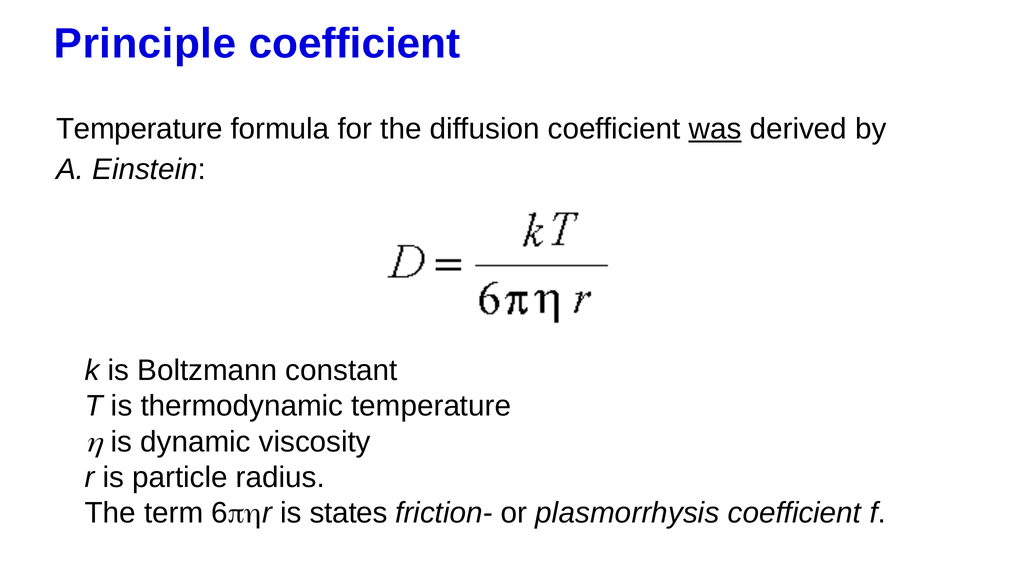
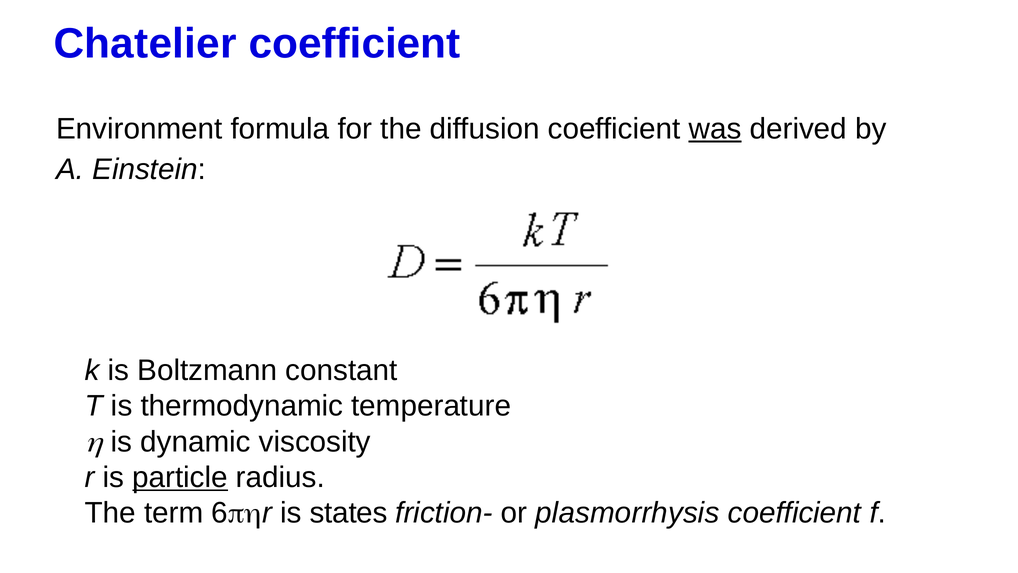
Principle: Principle -> Chatelier
Temperature at (139, 129): Temperature -> Environment
particle underline: none -> present
